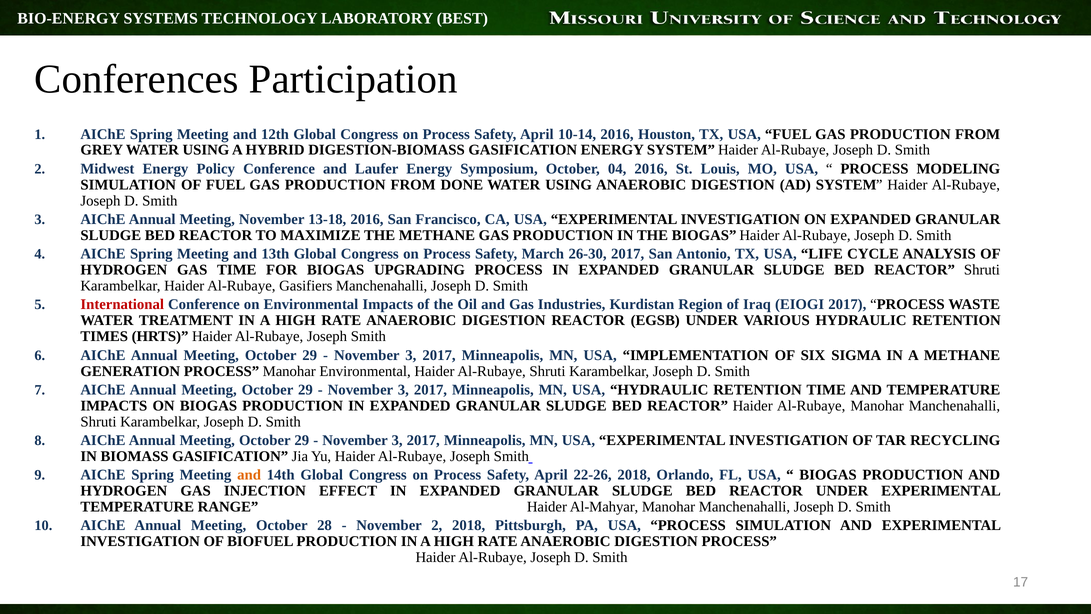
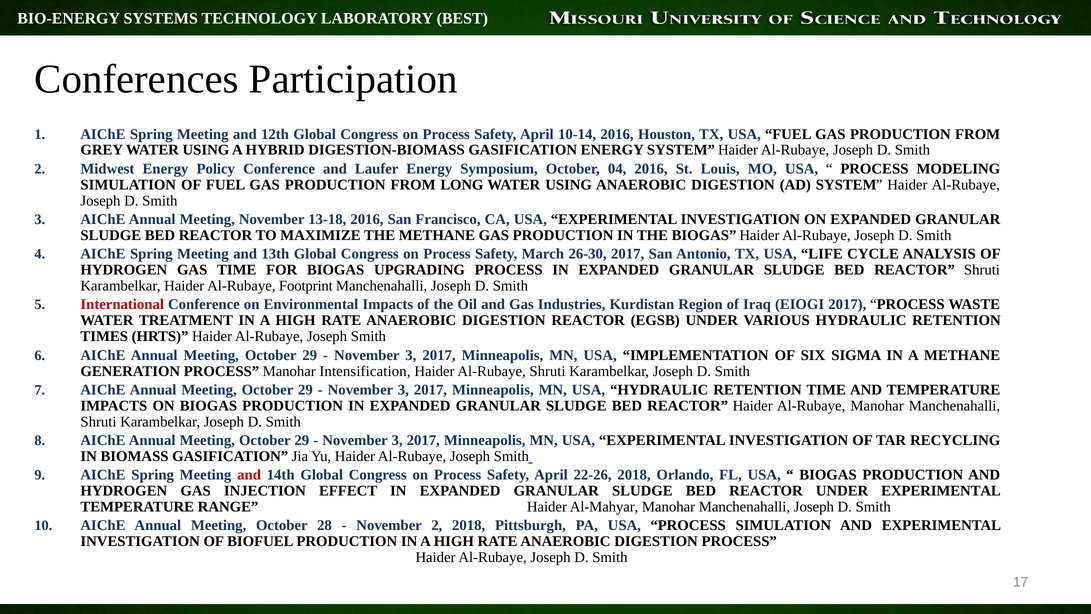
DONE: DONE -> LONG
Gasifiers: Gasifiers -> Footprint
Manohar Environmental: Environmental -> Intensification
and at (249, 475) colour: orange -> red
